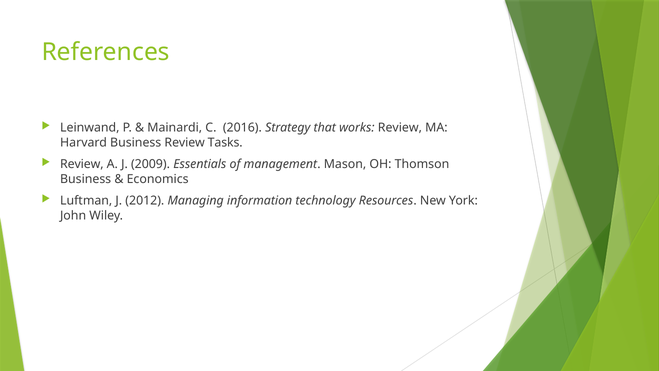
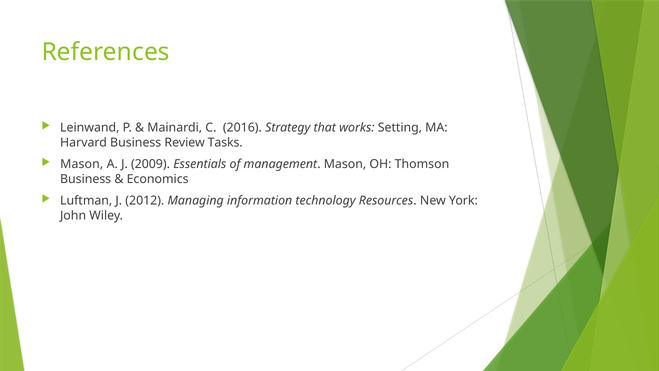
works Review: Review -> Setting
Review at (82, 164): Review -> Mason
